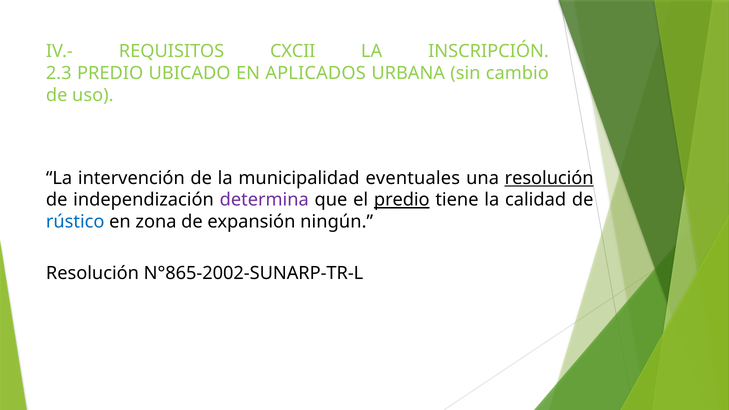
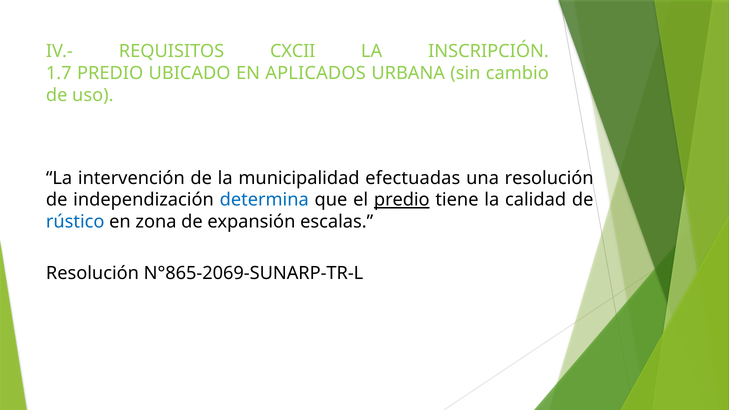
2.3: 2.3 -> 1.7
eventuales: eventuales -> efectuadas
resolución at (549, 178) underline: present -> none
determina colour: purple -> blue
ningún: ningún -> escalas
N°865-2002-SUNARP-TR-L: N°865-2002-SUNARP-TR-L -> N°865-2069-SUNARP-TR-L
